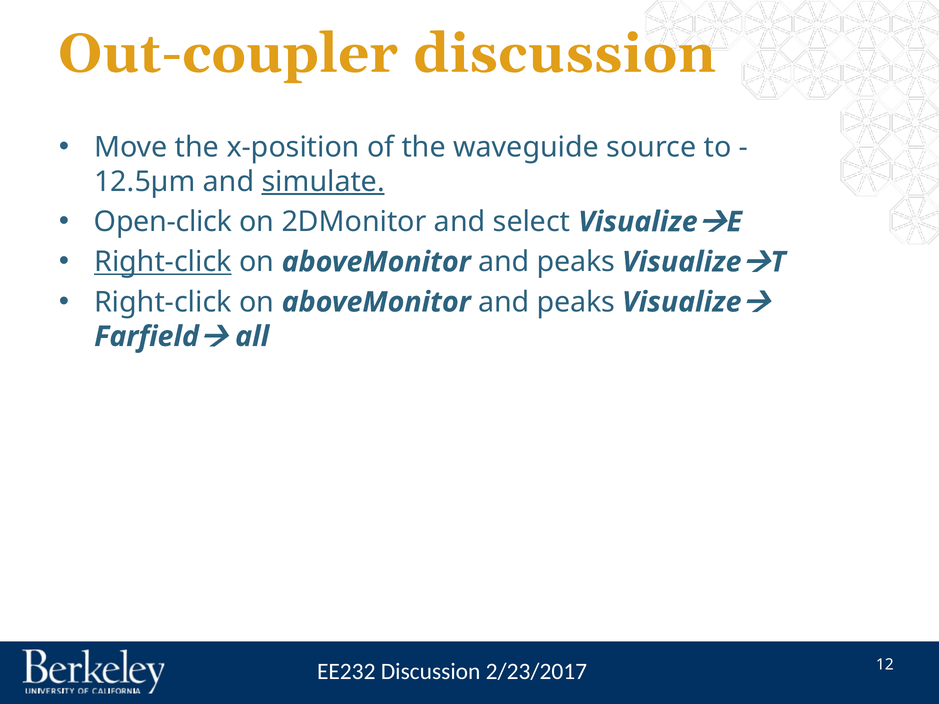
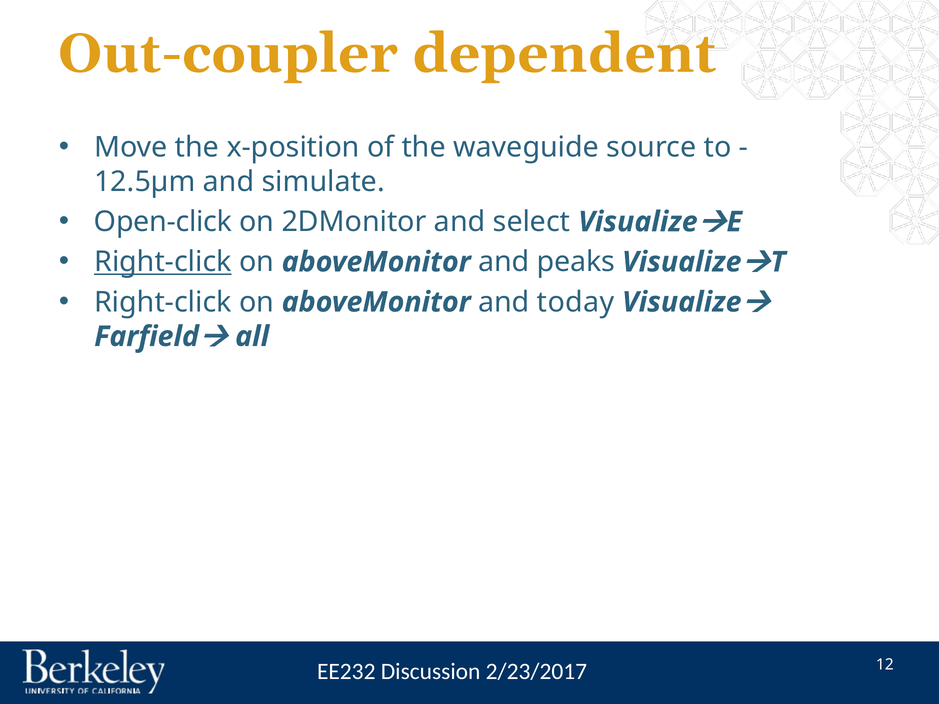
Out-coupler discussion: discussion -> dependent
simulate underline: present -> none
peaks at (576, 302): peaks -> today
